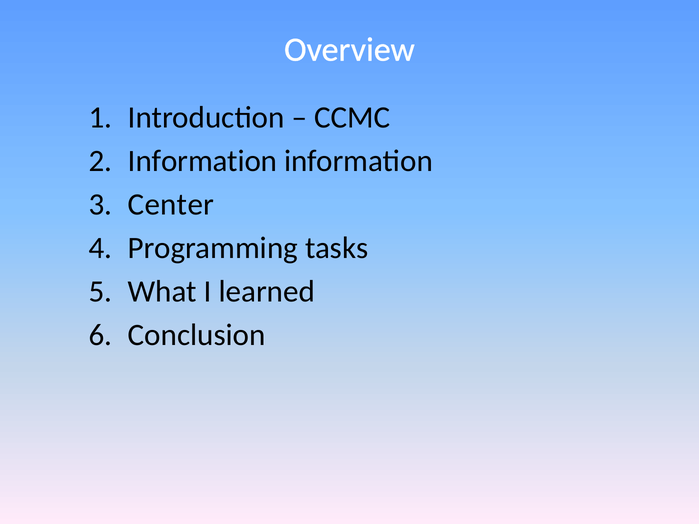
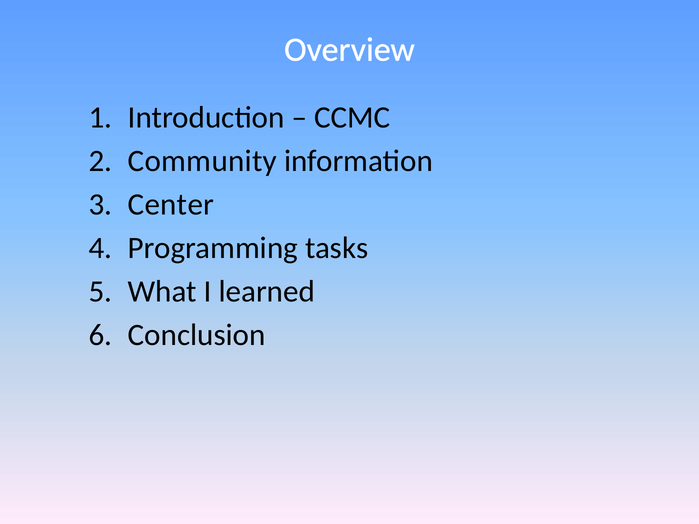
Information at (203, 161): Information -> Community
